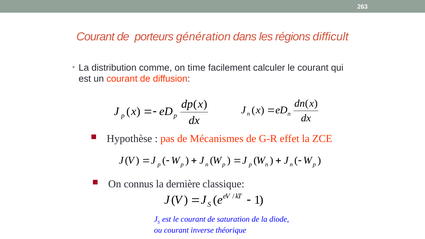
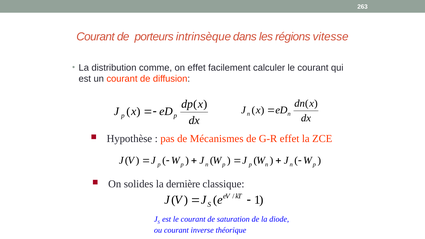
génération: génération -> intrinsèque
difficult: difficult -> vitesse
on time: time -> effet
connus: connus -> solides
